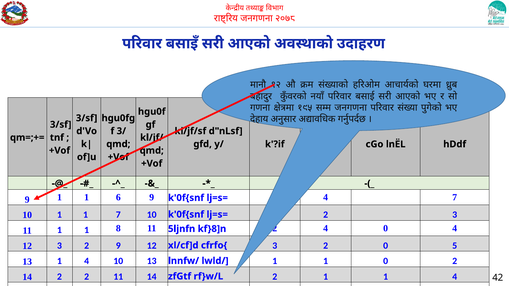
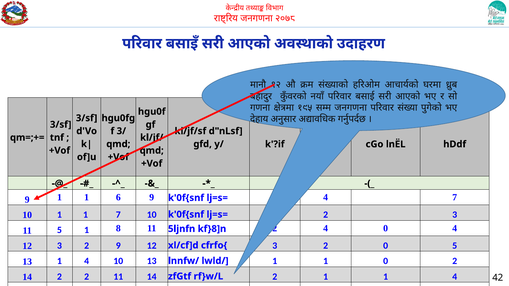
11 1: 1 -> 5
